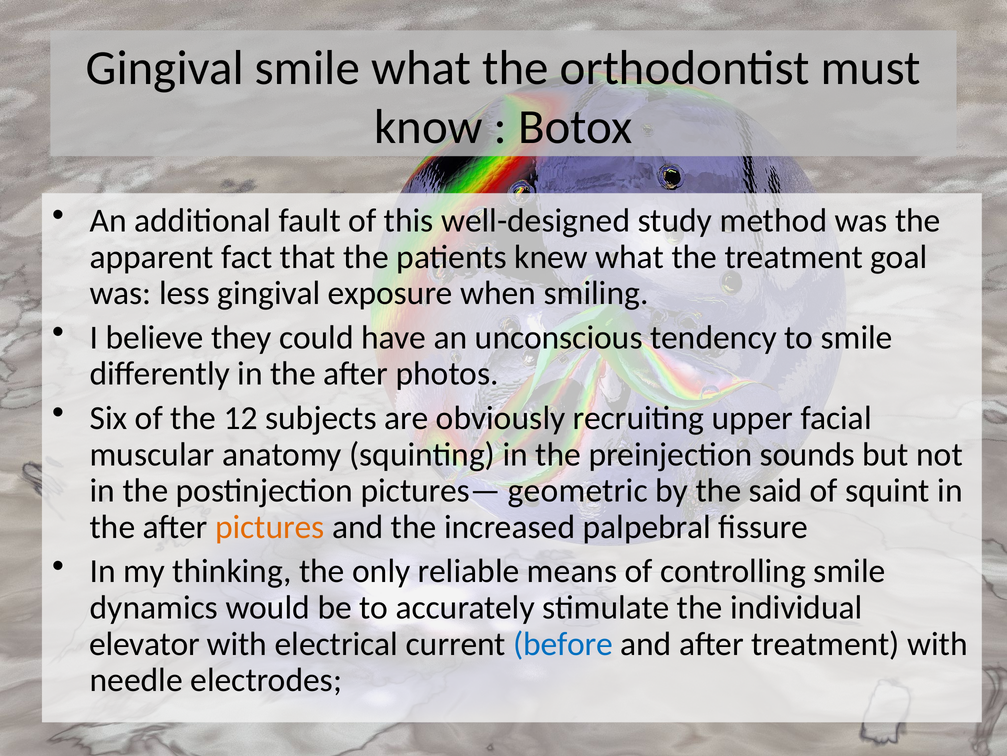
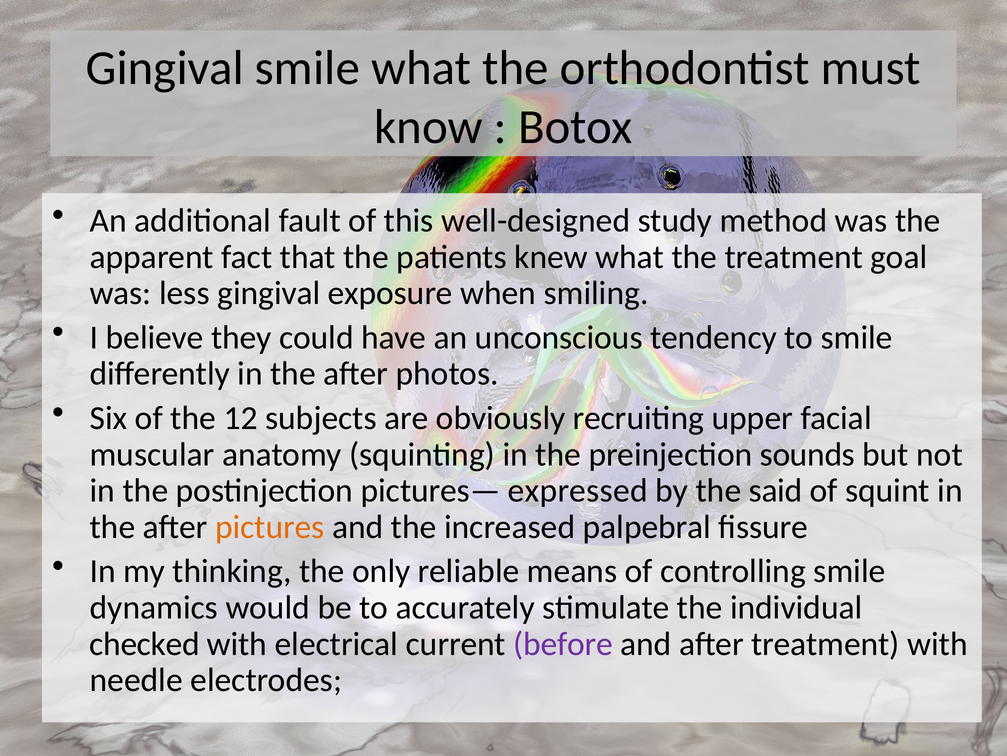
geometric: geometric -> expressed
elevator: elevator -> checked
before colour: blue -> purple
